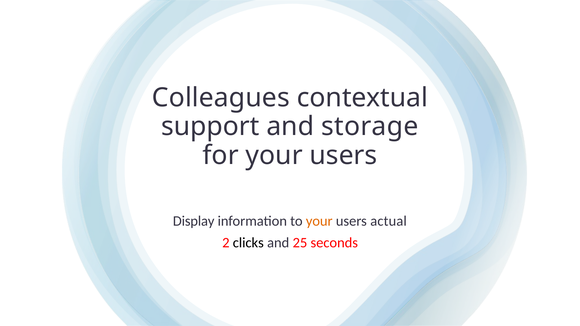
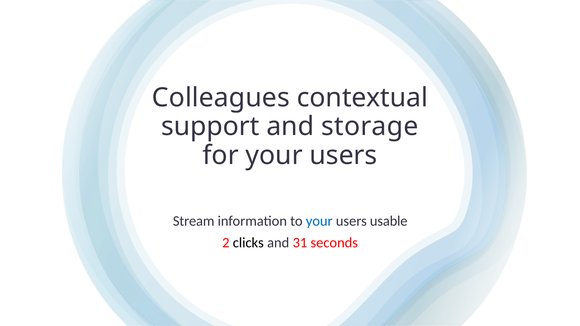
Display: Display -> Stream
your at (319, 221) colour: orange -> blue
actual: actual -> usable
25: 25 -> 31
